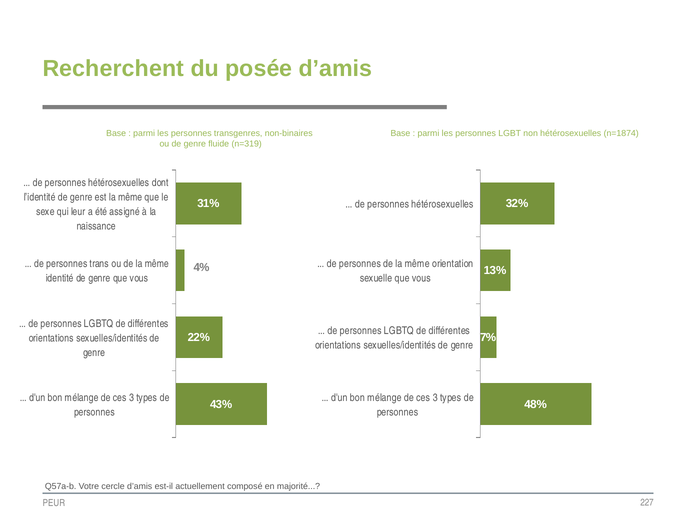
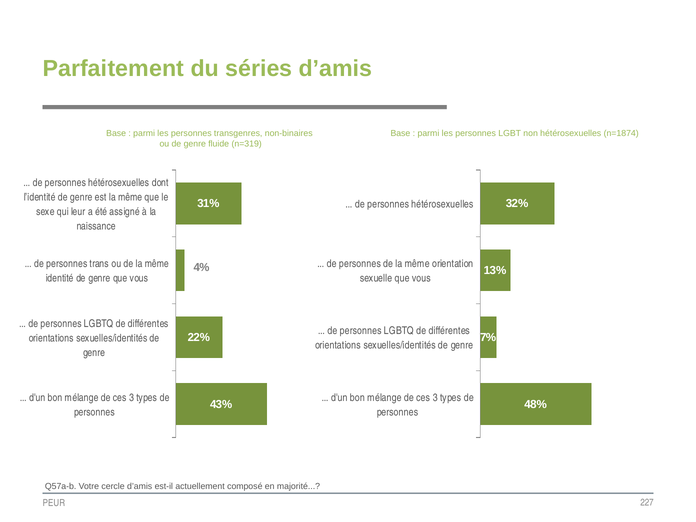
Recherchent: Recherchent -> Parfaitement
posée: posée -> séries
